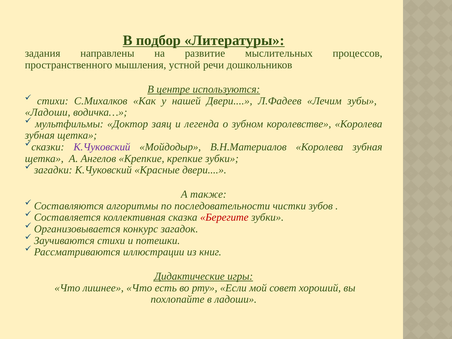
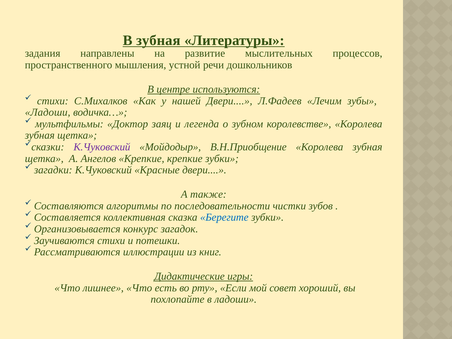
В подбор: подбор -> зубная
В.Н.Материалов: В.Н.Материалов -> В.Н.Приобщение
Берегите colour: red -> blue
